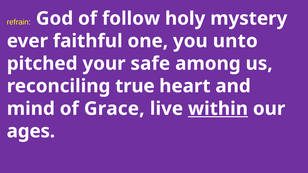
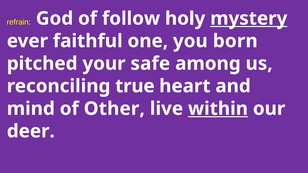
mystery underline: none -> present
unto: unto -> born
Grace: Grace -> Other
ages: ages -> deer
